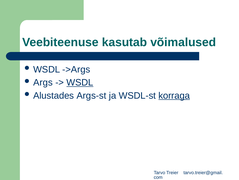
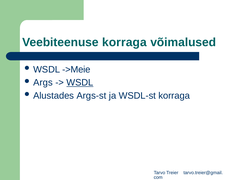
Veebiteenuse kasutab: kasutab -> korraga
->Args: ->Args -> ->Meie
korraga at (174, 95) underline: present -> none
